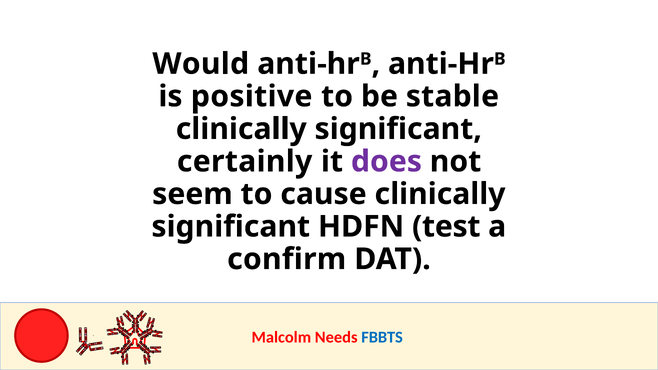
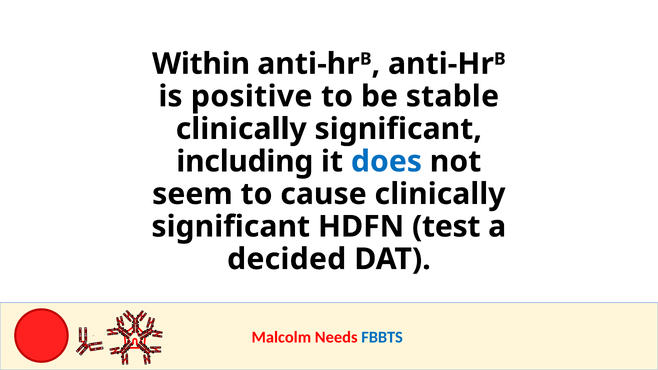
Would: Would -> Within
certainly: certainly -> including
does colour: purple -> blue
confirm: confirm -> decided
